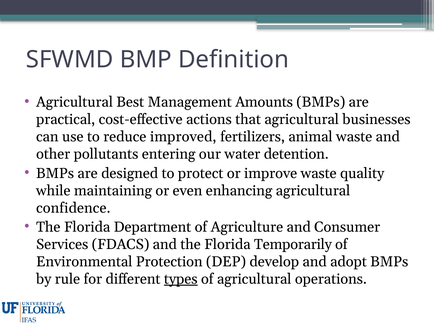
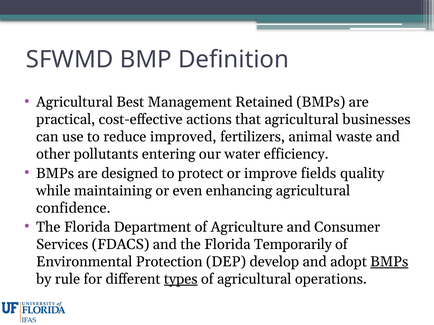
Amounts: Amounts -> Retained
detention: detention -> efficiency
improve waste: waste -> fields
BMPs at (389, 262) underline: none -> present
